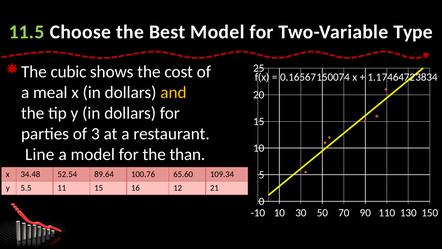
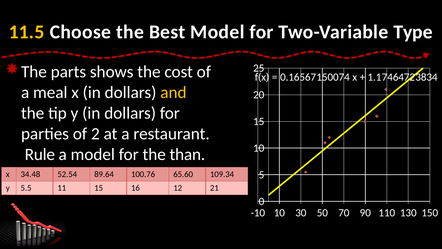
11.5 colour: light green -> yellow
cubic: cubic -> parts
3: 3 -> 2
Line: Line -> Rule
